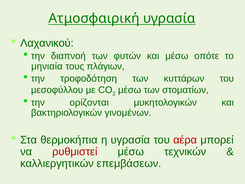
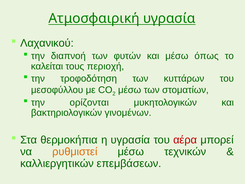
οπότε: οπότε -> όπως
μηνιαία: μηνιαία -> καλείται
πλάγιων: πλάγιων -> περιοχή
ρυθμιστεί colour: red -> orange
